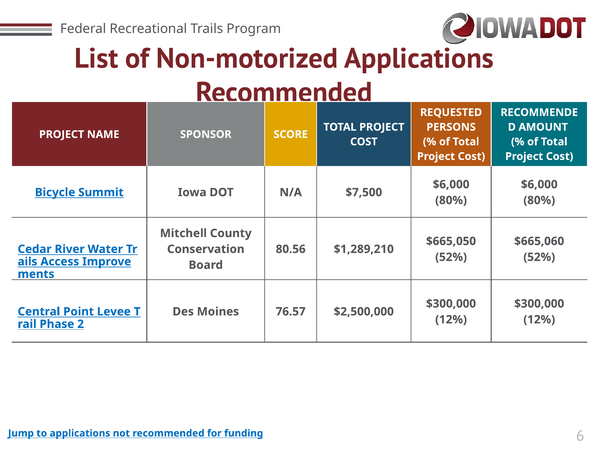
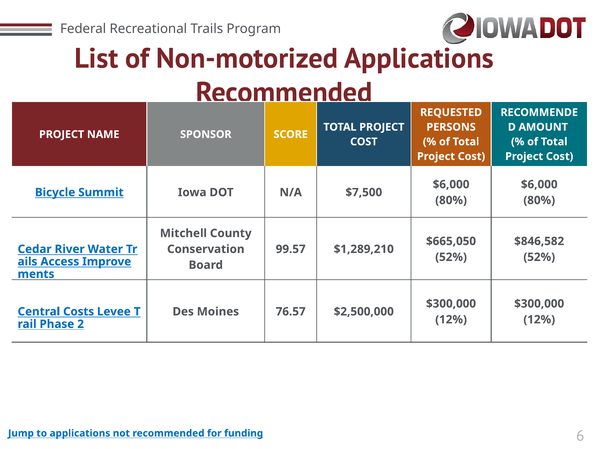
$665,060: $665,060 -> $846,582
80.56: 80.56 -> 99.57
Point: Point -> Costs
